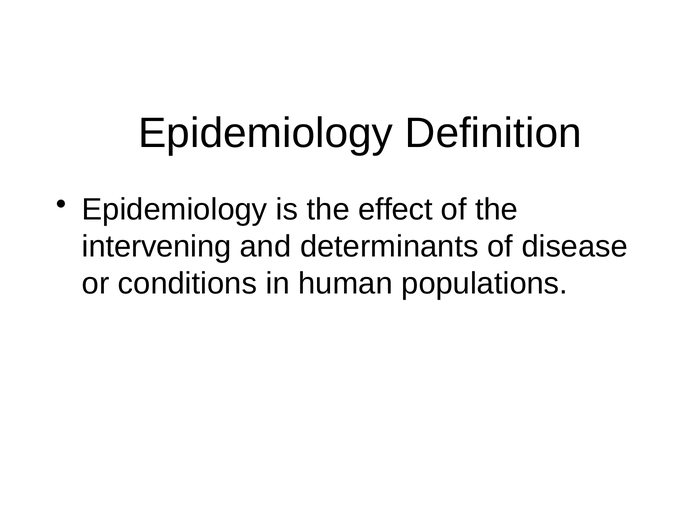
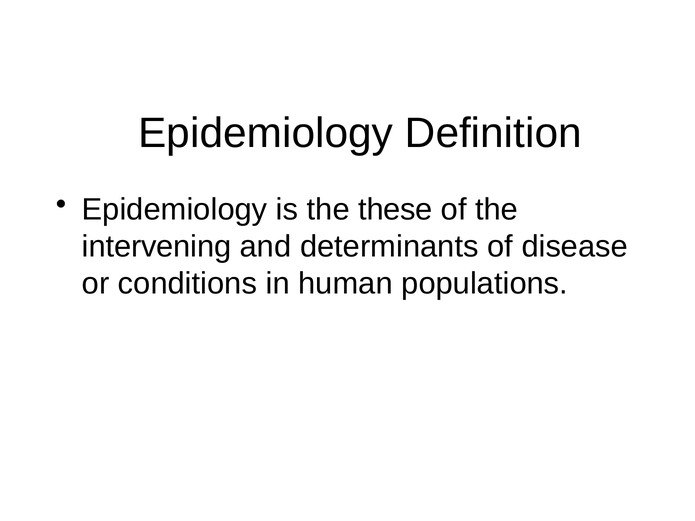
effect: effect -> these
